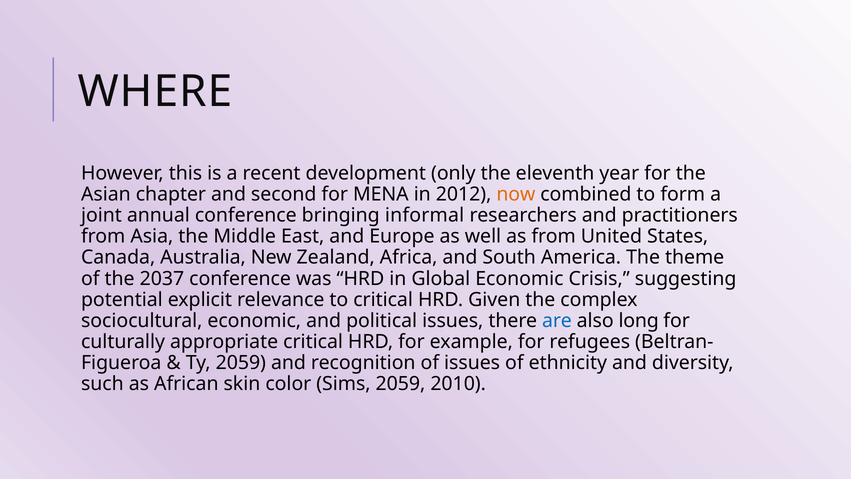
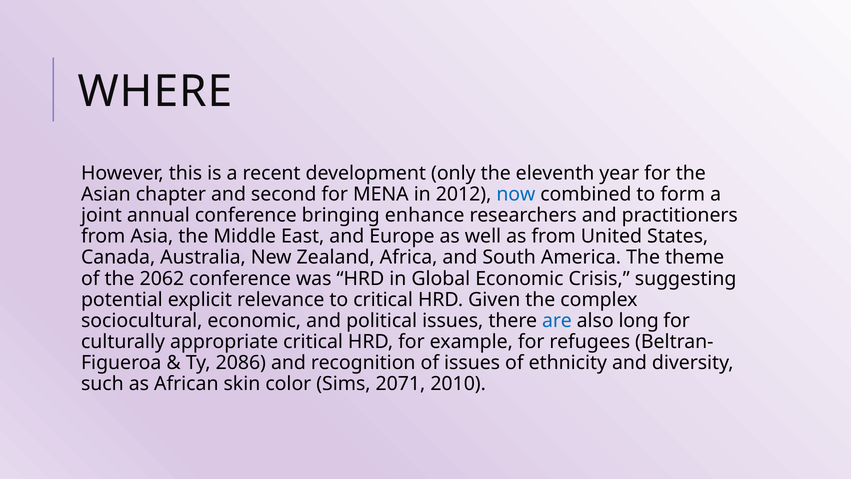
now colour: orange -> blue
informal: informal -> enhance
2037: 2037 -> 2062
Ty 2059: 2059 -> 2086
Sims 2059: 2059 -> 2071
